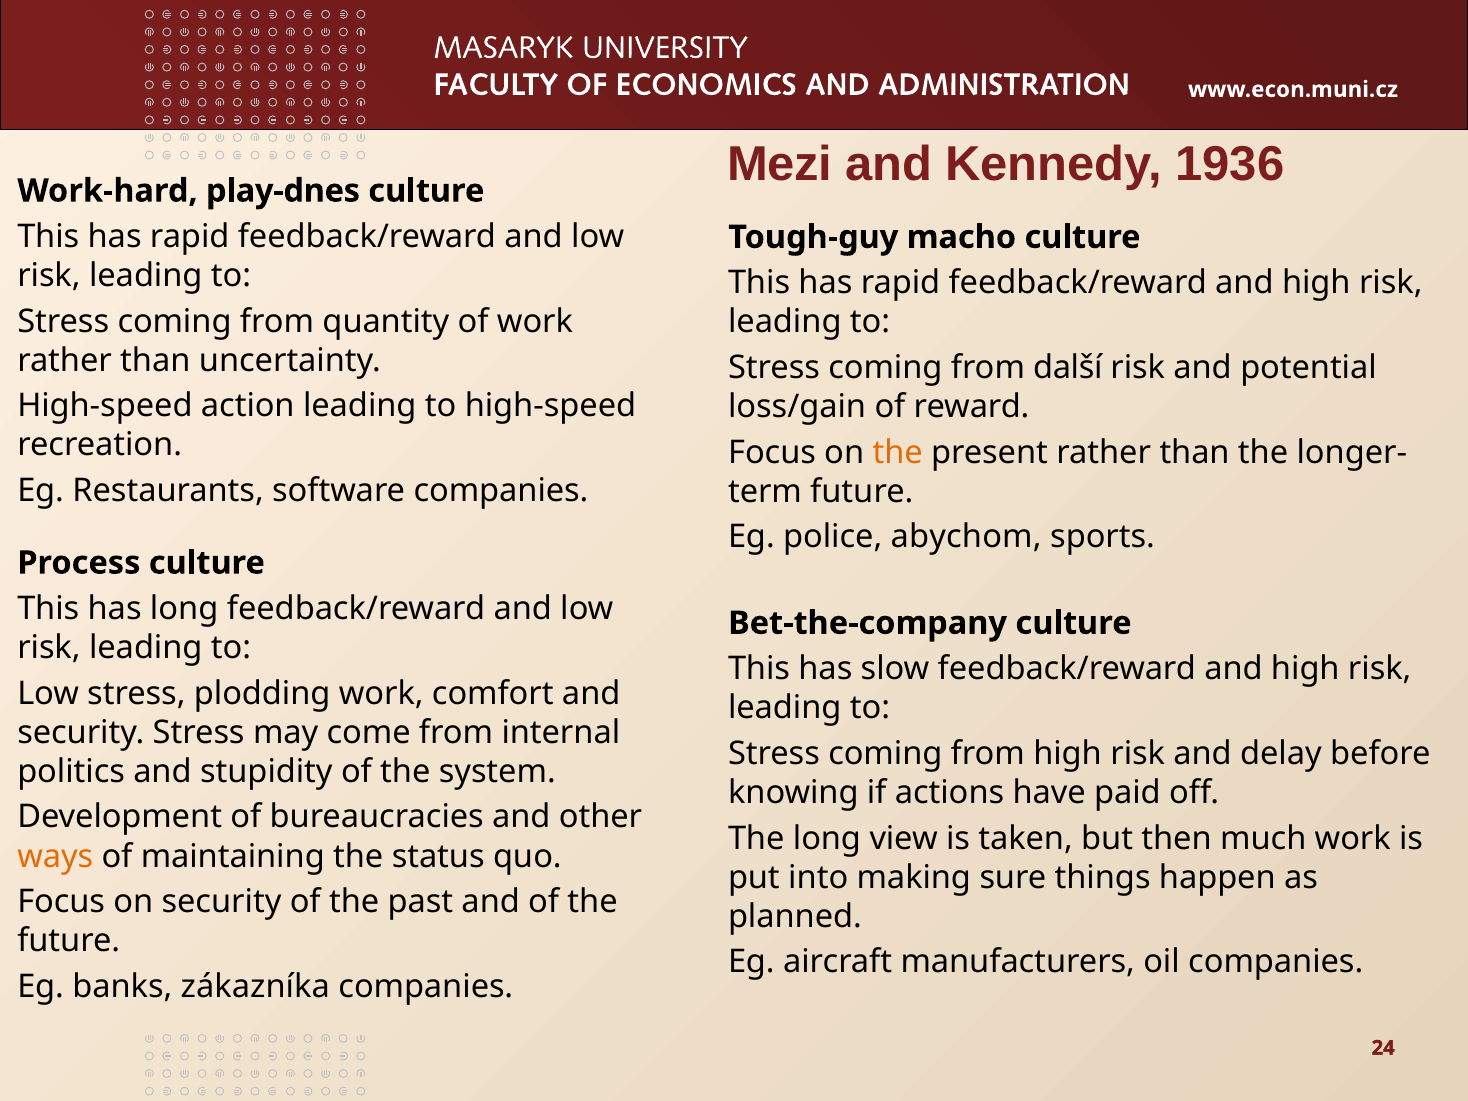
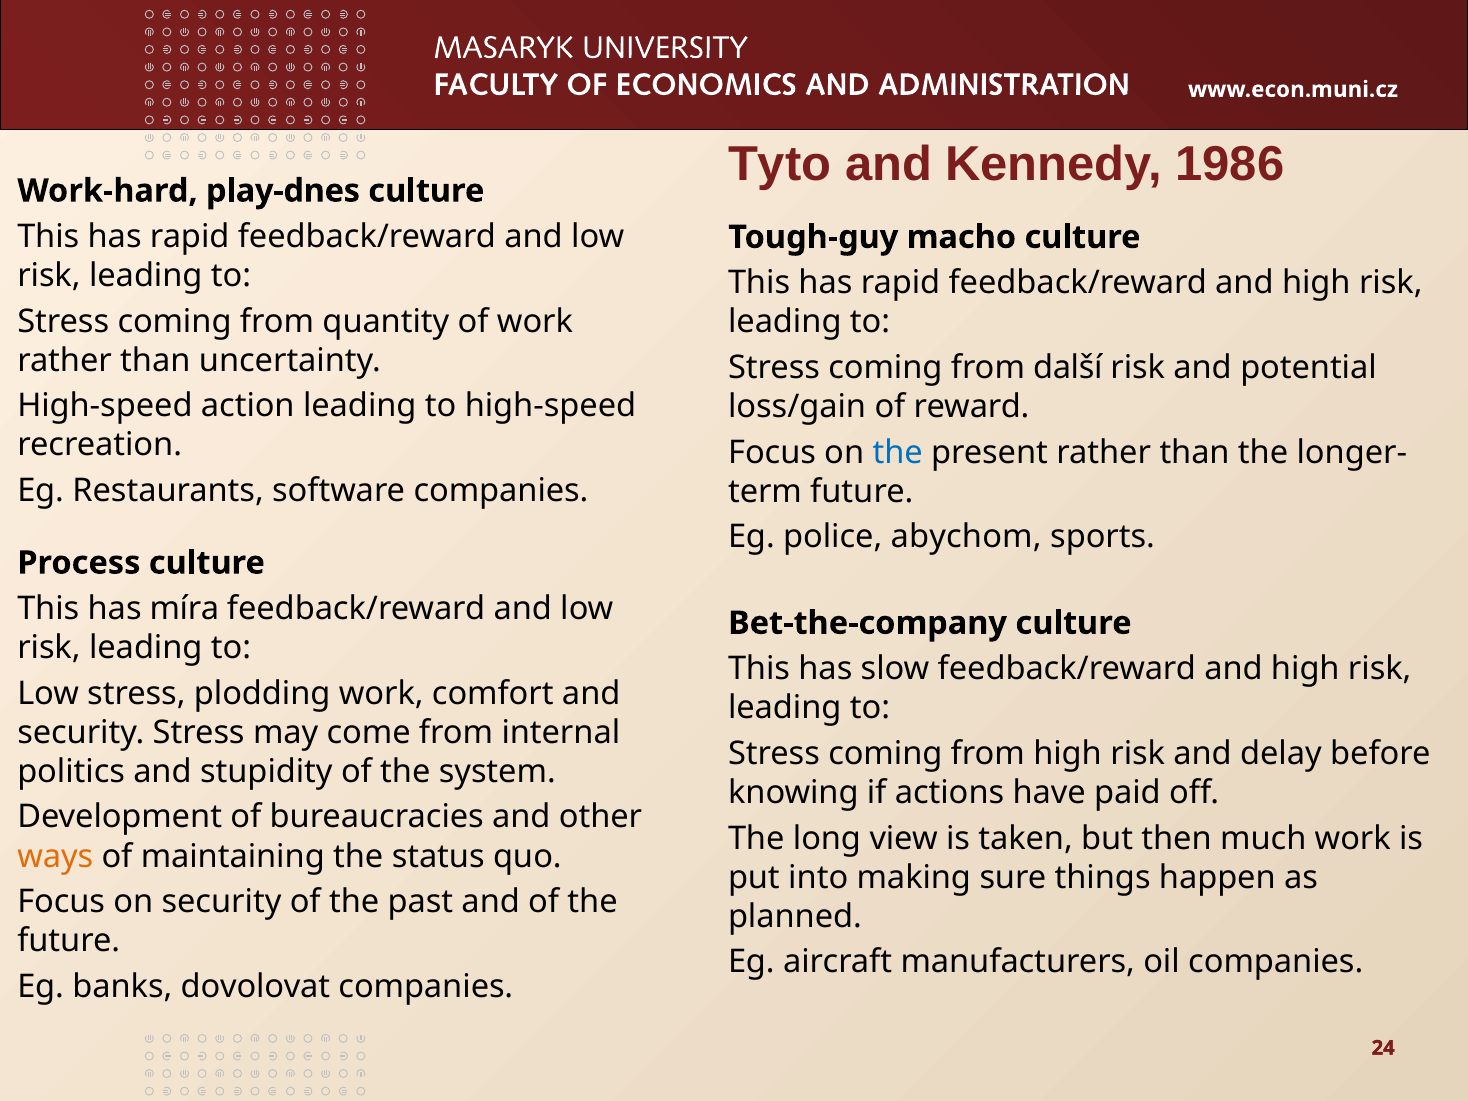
Mezi: Mezi -> Tyto
1936: 1936 -> 1986
the at (898, 452) colour: orange -> blue
has long: long -> míra
zákazníka: zákazníka -> dovolovat
